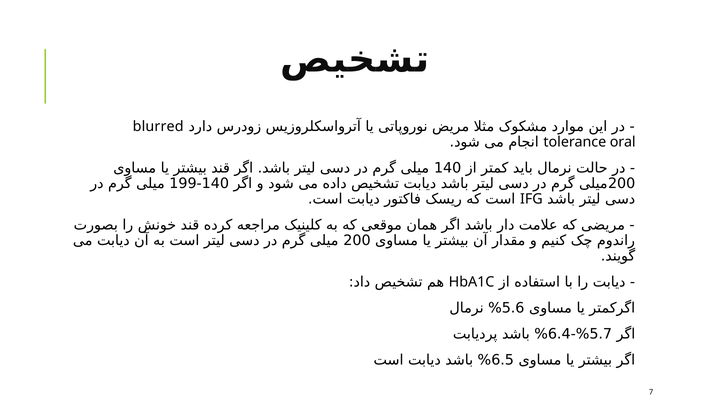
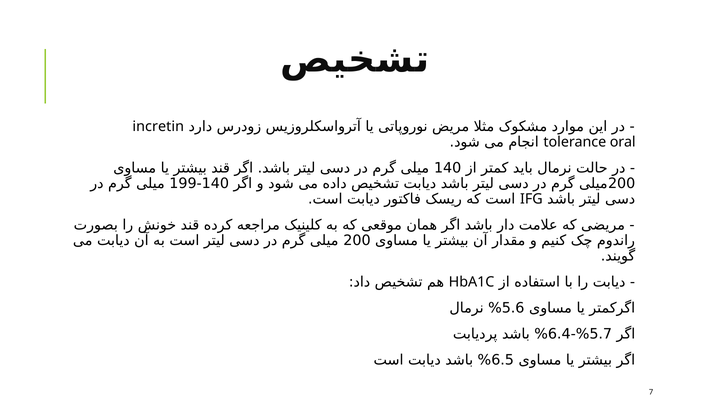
blurred: blurred -> incretin
